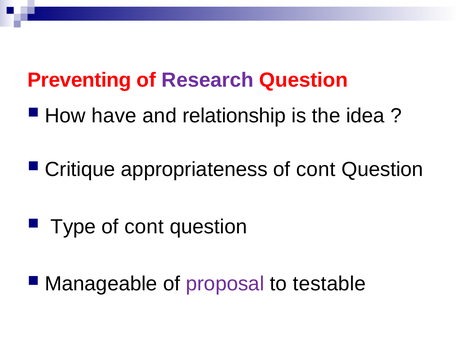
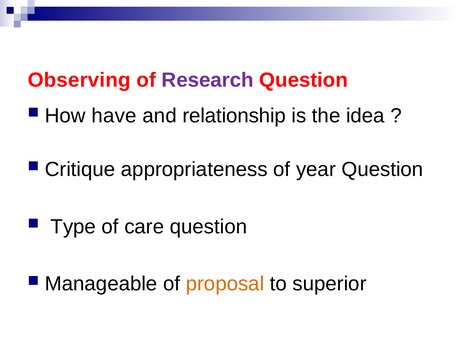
Preventing: Preventing -> Observing
appropriateness of cont: cont -> year
cont at (144, 227): cont -> care
proposal colour: purple -> orange
testable: testable -> superior
